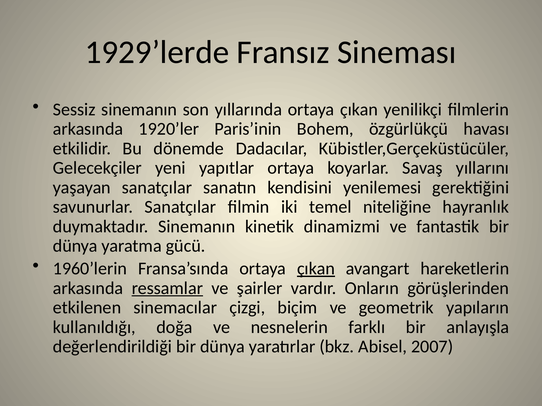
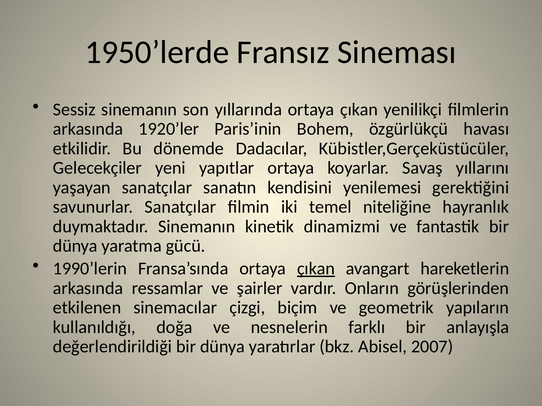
1929’lerde: 1929’lerde -> 1950’lerde
1960’lerin: 1960’lerin -> 1990’lerin
ressamlar underline: present -> none
